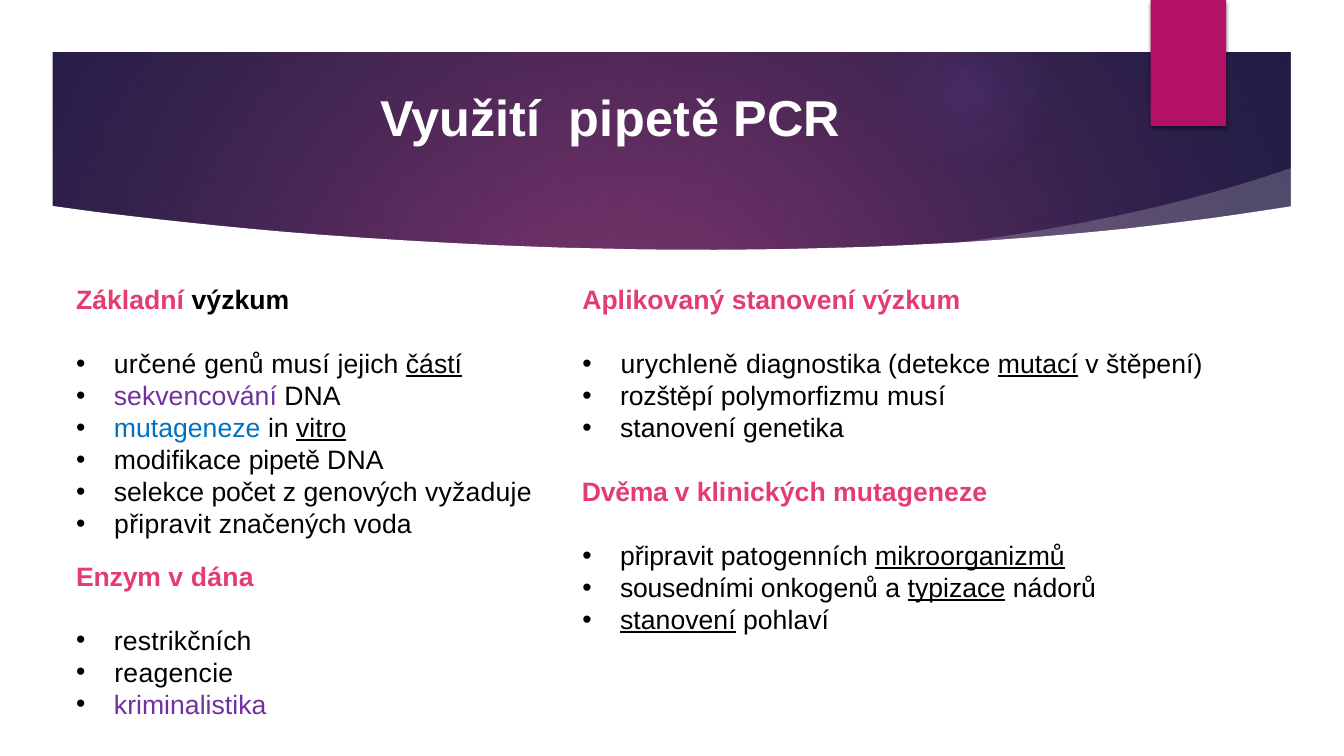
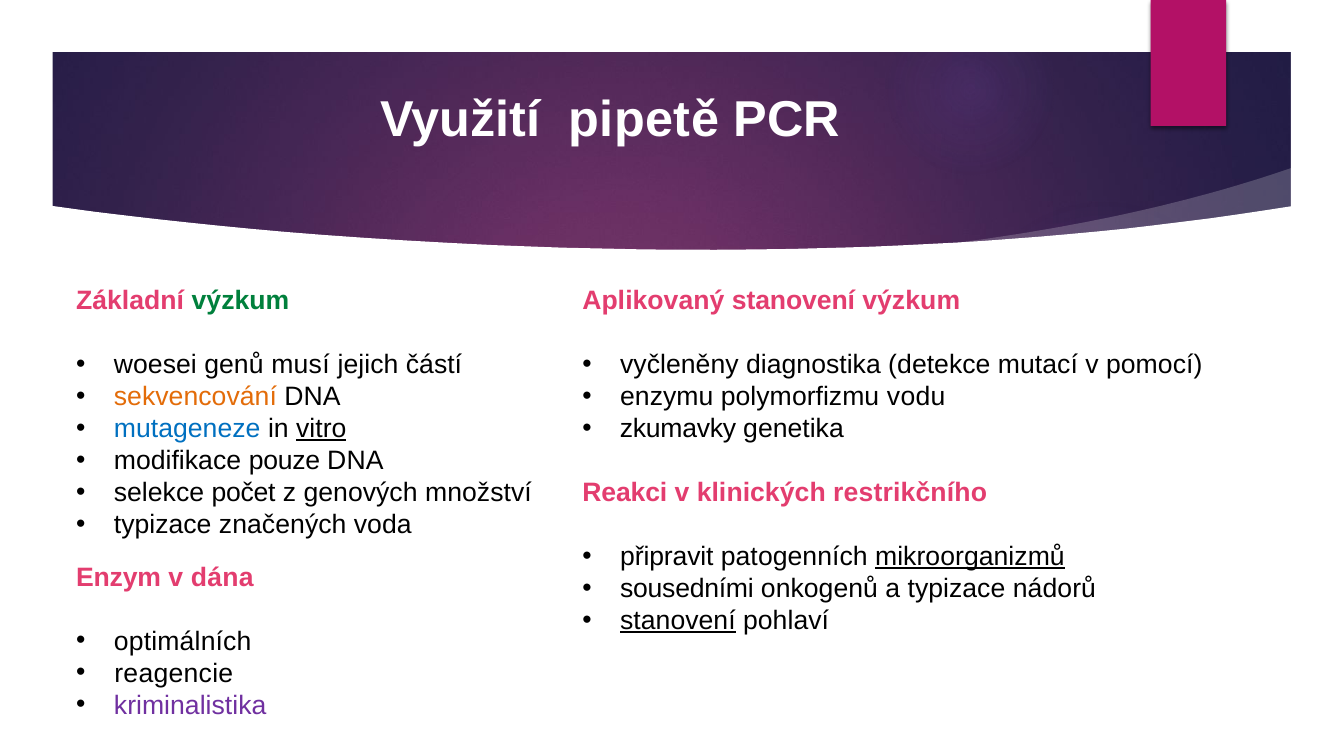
výzkum at (240, 301) colour: black -> green
určené: určené -> woesei
částí underline: present -> none
urychleně: urychleně -> vyčleněny
mutací underline: present -> none
štěpení: štěpení -> pomocí
sekvencování colour: purple -> orange
rozštěpí: rozštěpí -> enzymu
polymorfizmu musí: musí -> vodu
stanovení at (678, 429): stanovení -> zkumavky
modifikace pipetě: pipetě -> pouze
vyžaduje: vyžaduje -> množství
Dvěma: Dvěma -> Reakci
klinických mutageneze: mutageneze -> restrikčního
připravit at (163, 525): připravit -> typizace
typizace at (956, 589) underline: present -> none
restrikčních: restrikčních -> optimálních
